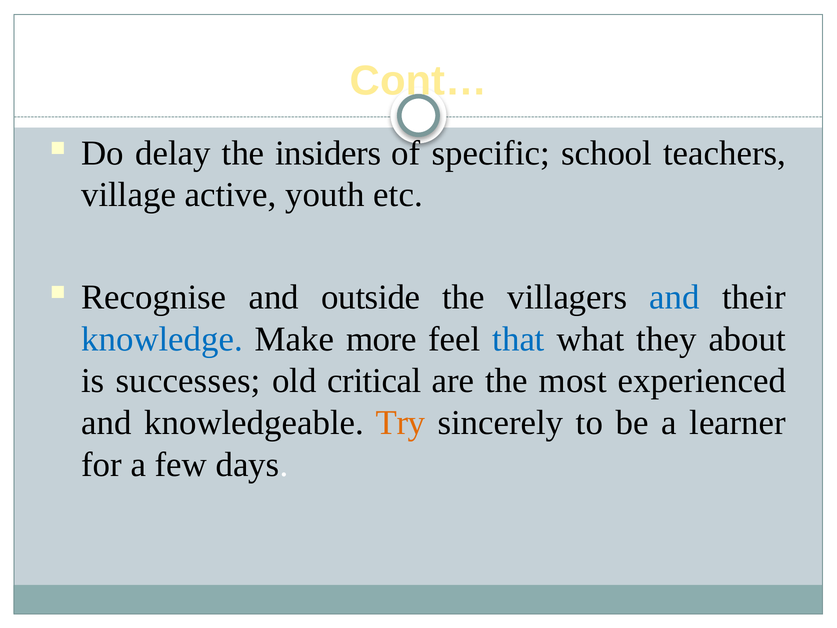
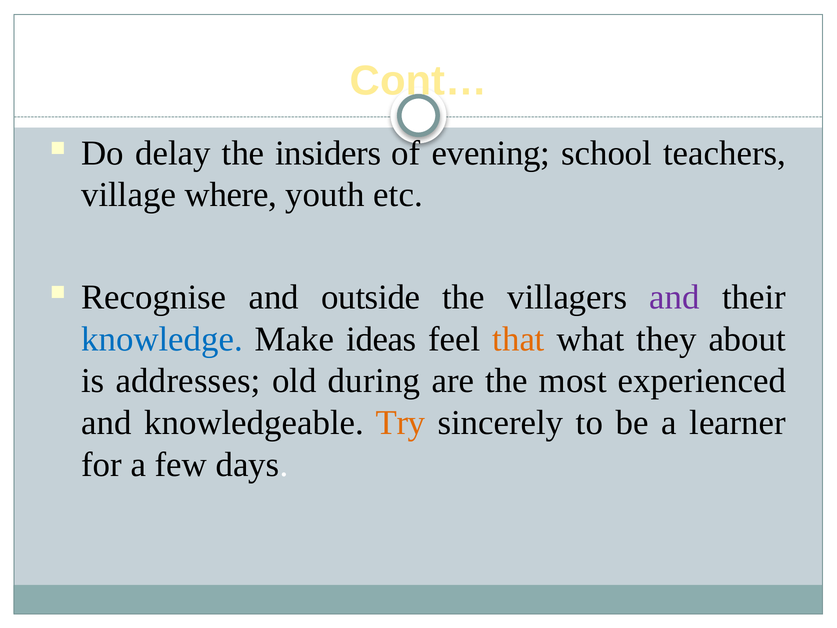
specific: specific -> evening
active: active -> where
and at (674, 297) colour: blue -> purple
more: more -> ideas
that colour: blue -> orange
successes: successes -> addresses
critical: critical -> during
